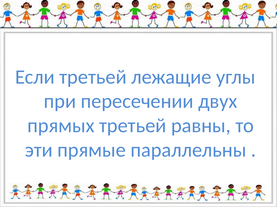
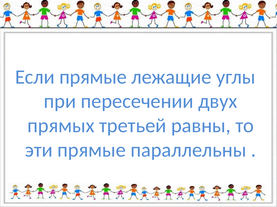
Если третьей: третьей -> прямые
